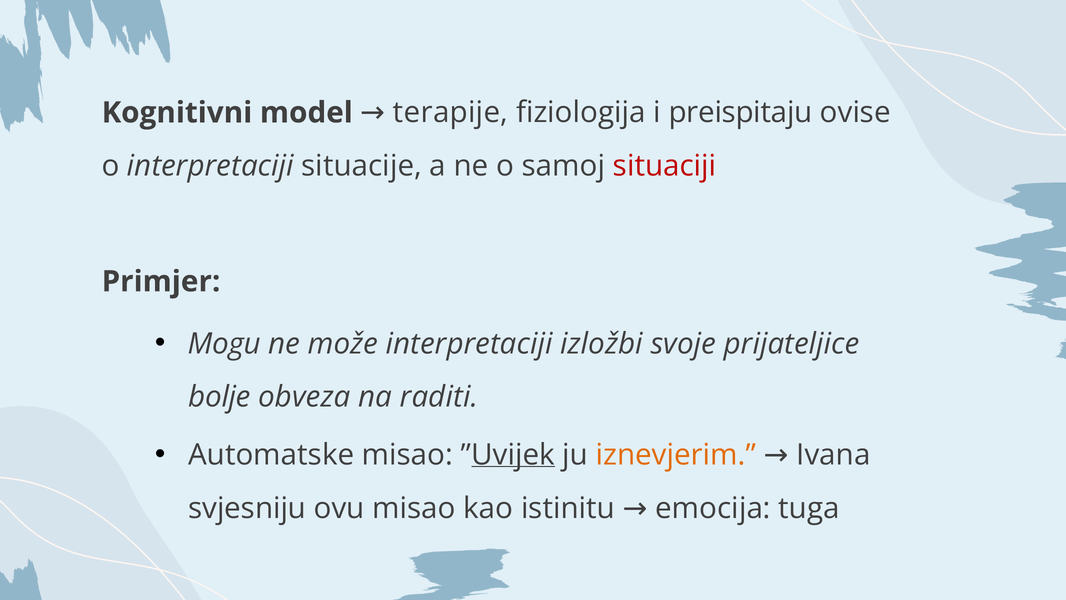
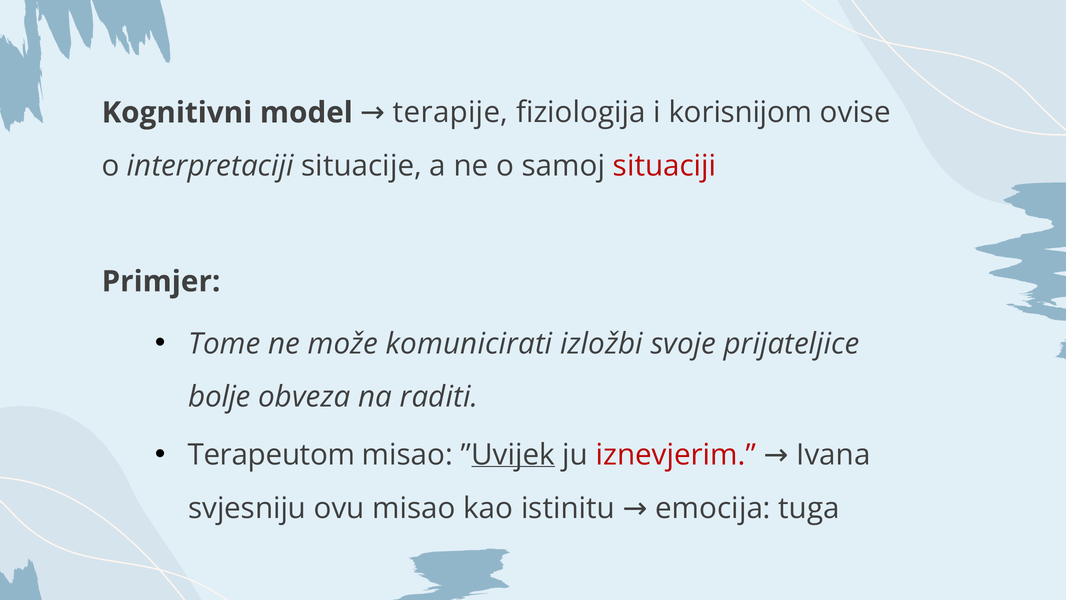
preispitaju: preispitaju -> korisnijom
Mogu: Mogu -> Tome
može interpretaciji: interpretaciji -> komunicirati
Automatske: Automatske -> Terapeutom
iznevjerim colour: orange -> red
